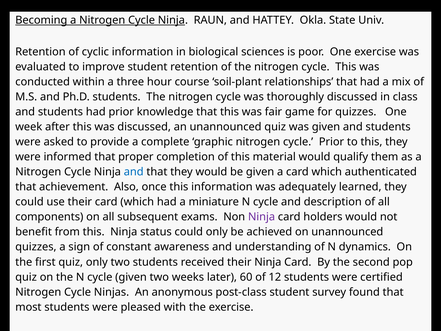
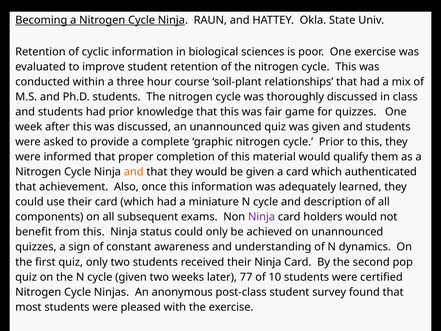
and at (134, 172) colour: blue -> orange
60: 60 -> 77
12: 12 -> 10
